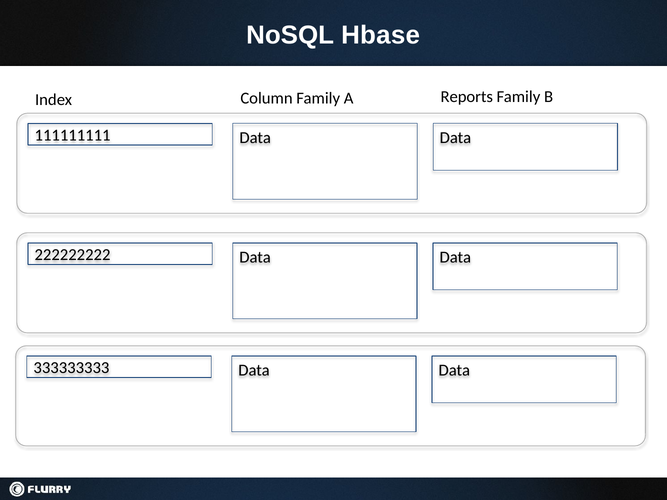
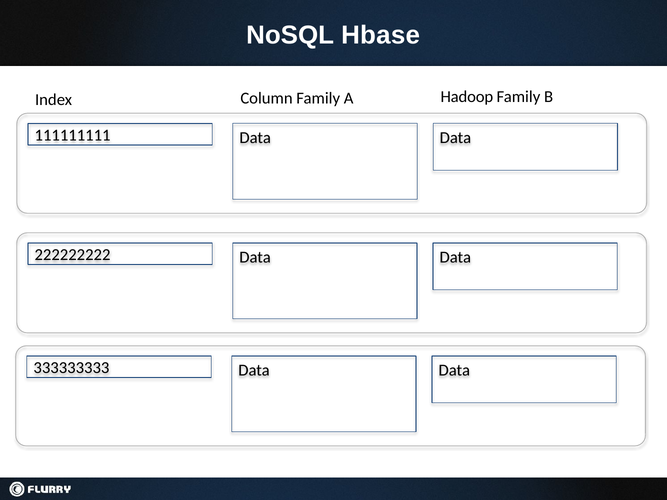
Reports: Reports -> Hadoop
